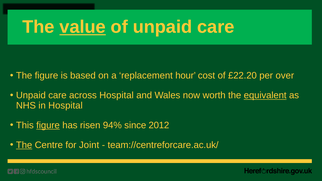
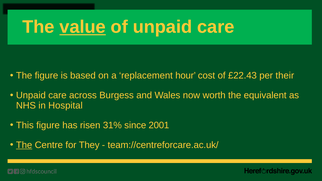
£22.20: £22.20 -> £22.43
over: over -> their
across Hospital: Hospital -> Burgess
equivalent underline: present -> none
figure at (48, 125) underline: present -> none
94%: 94% -> 31%
2012: 2012 -> 2001
Joint: Joint -> They
